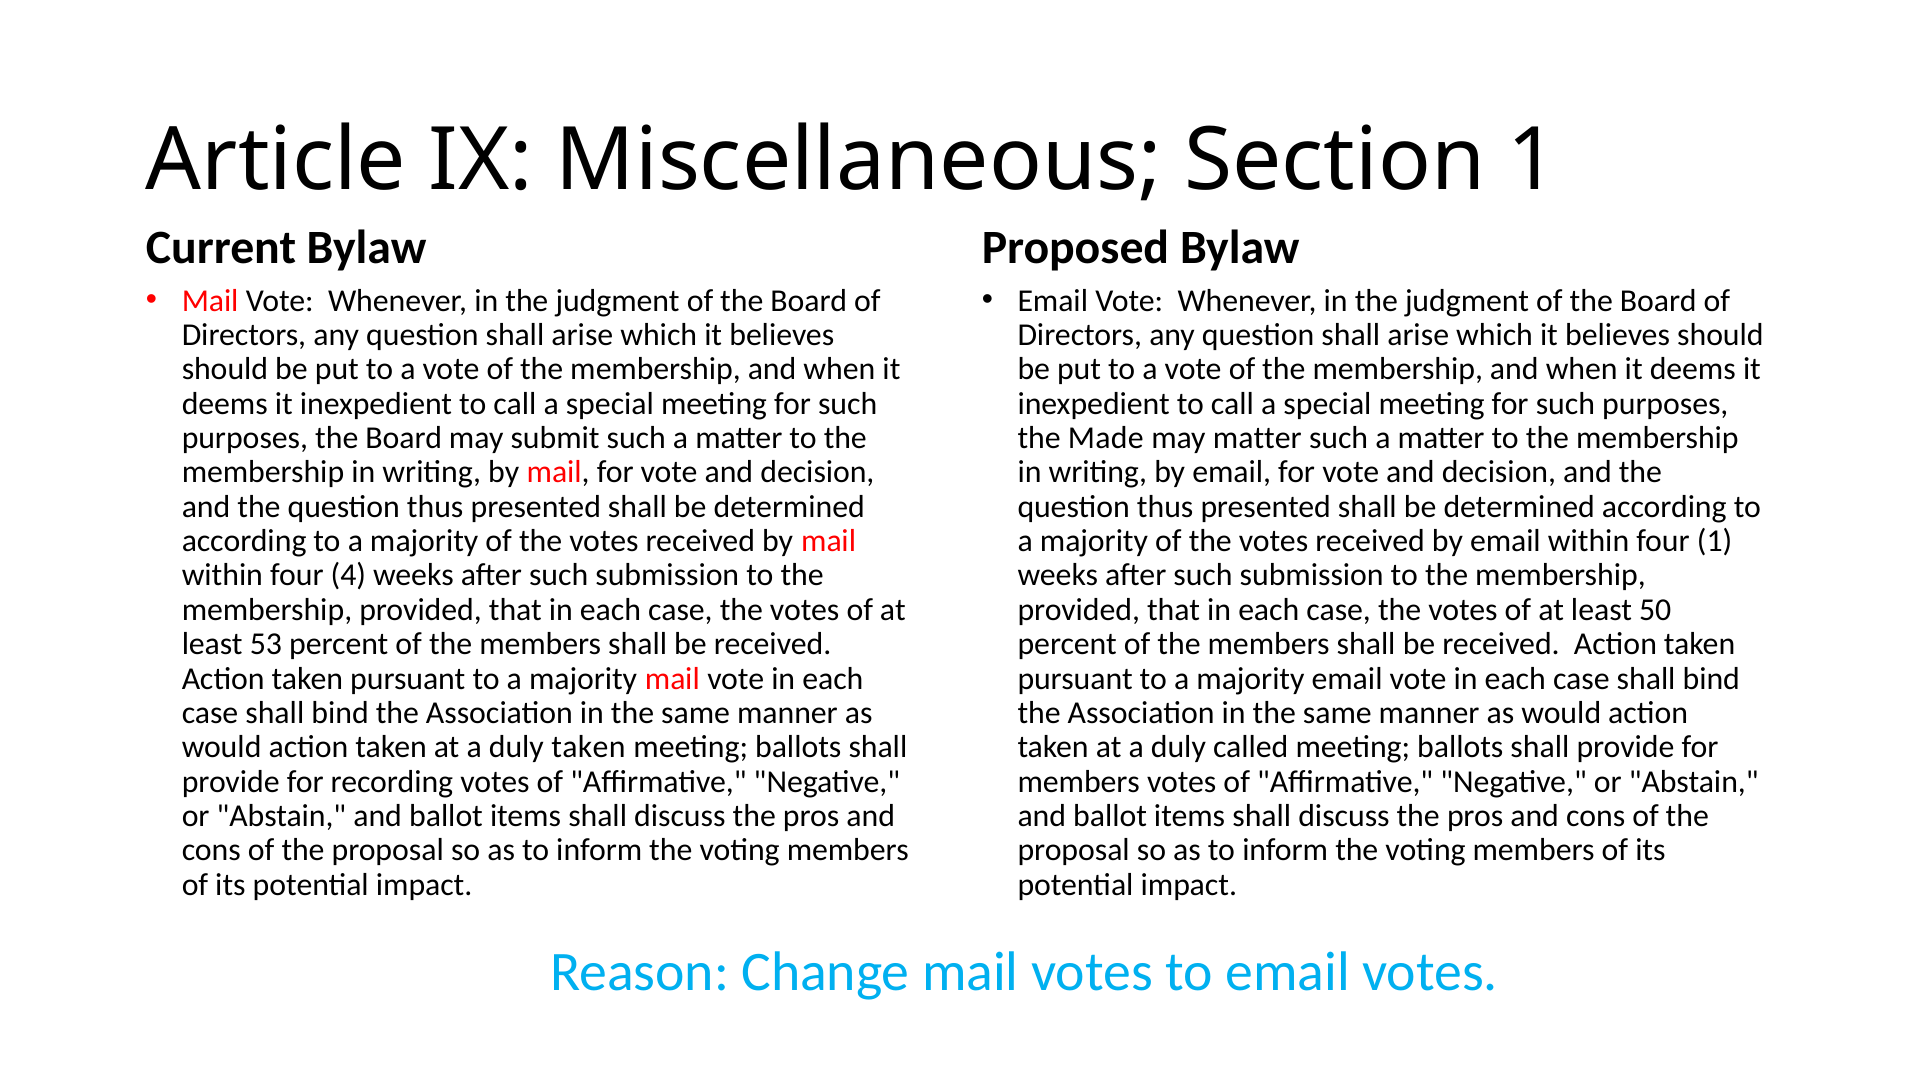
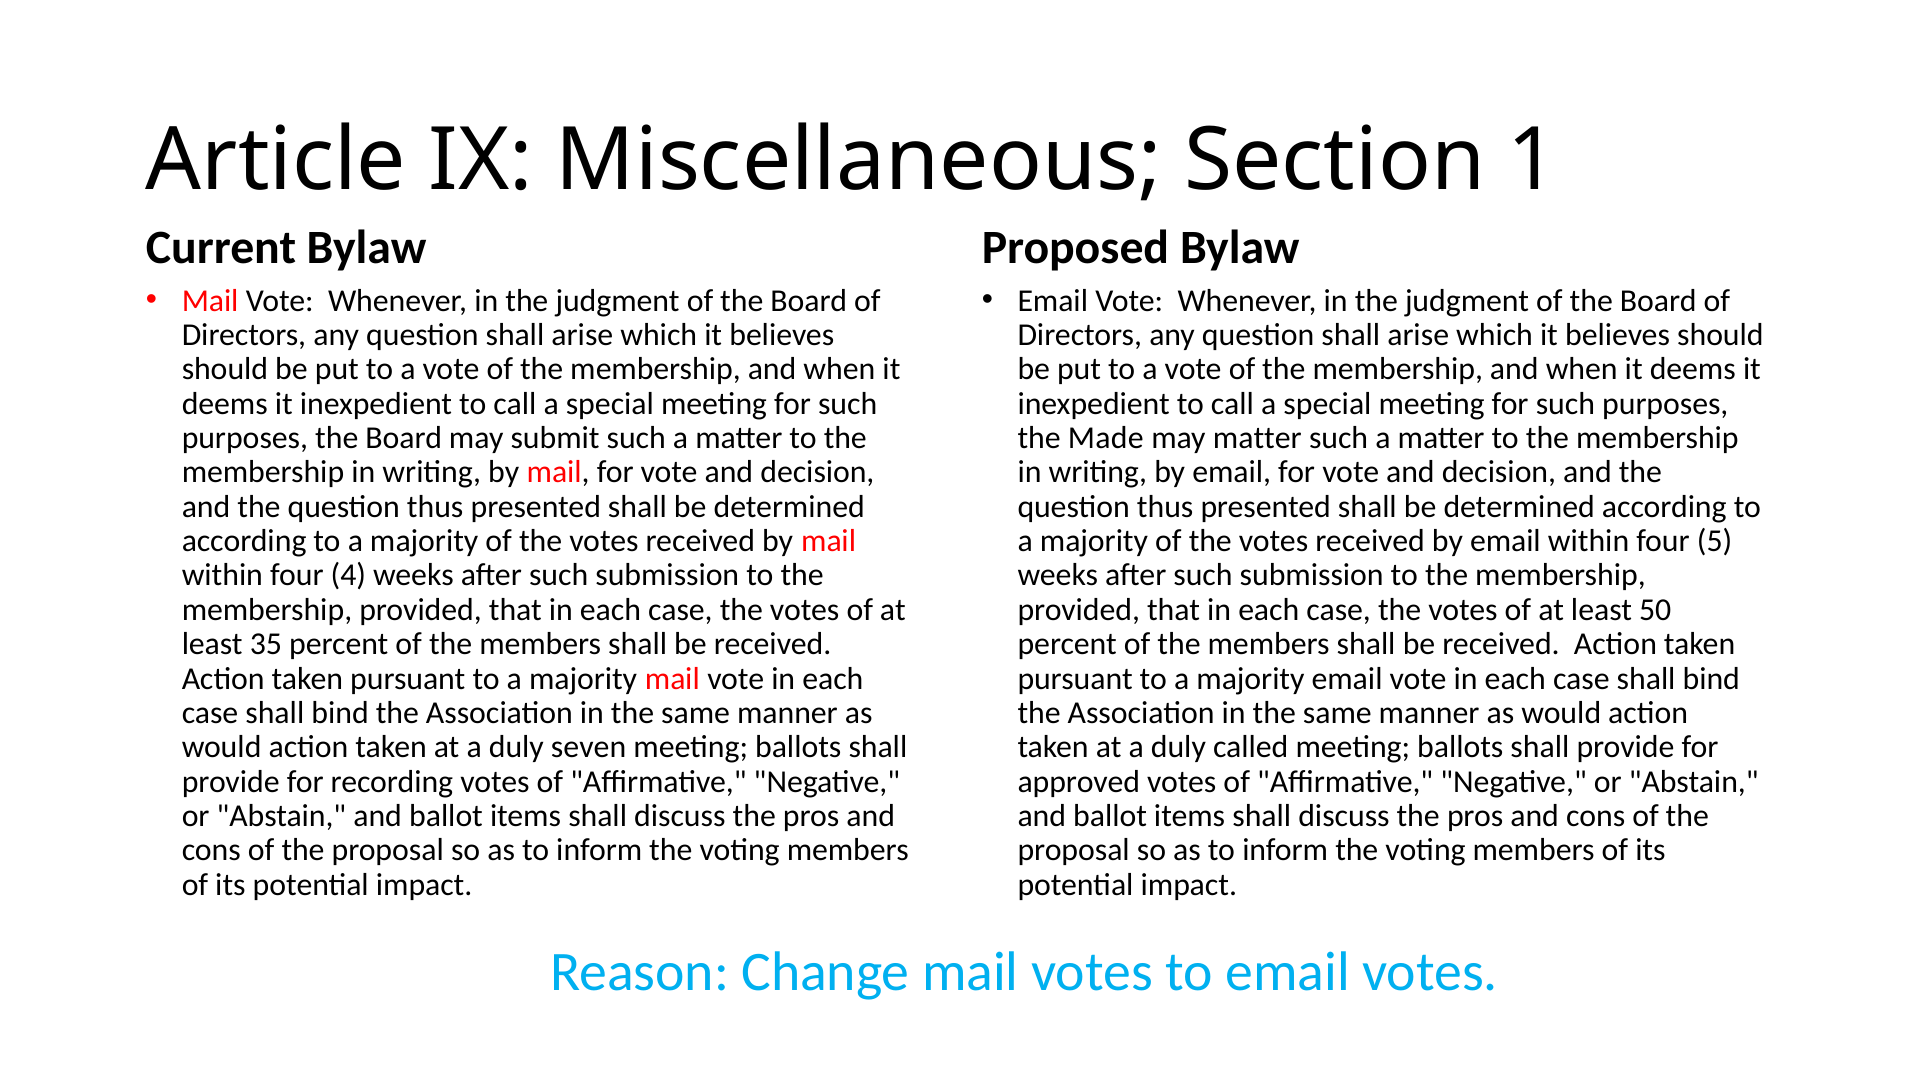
four 1: 1 -> 5
53: 53 -> 35
duly taken: taken -> seven
members at (1079, 782): members -> approved
